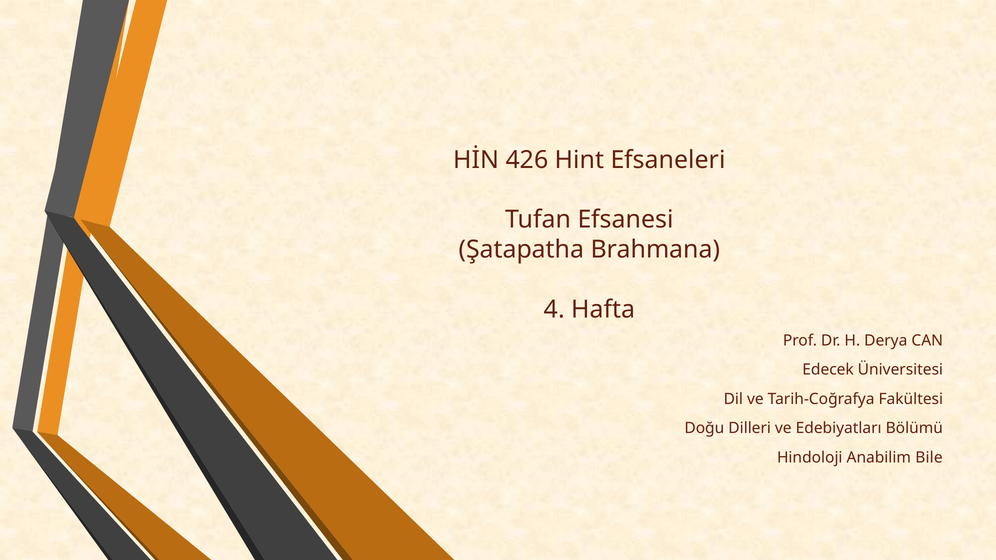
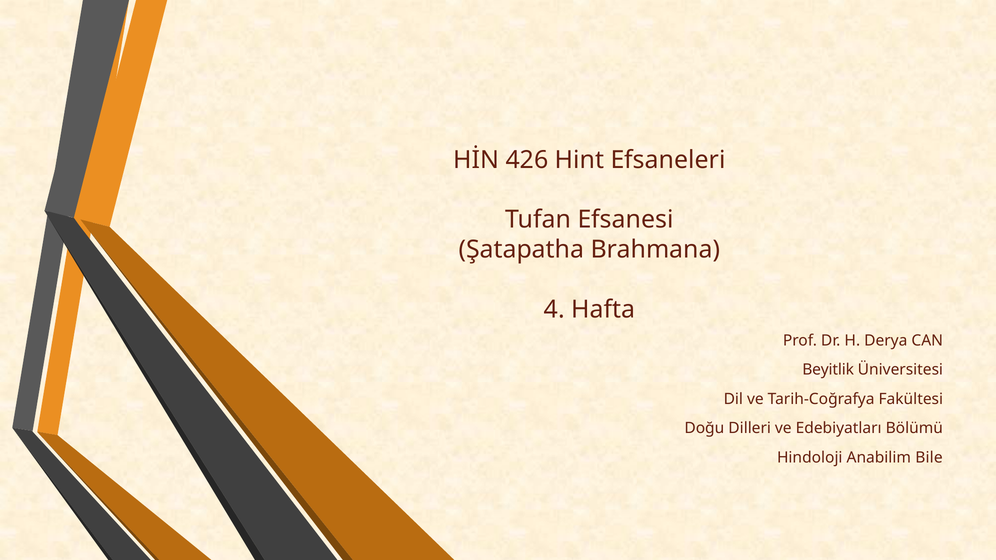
Edecek: Edecek -> Beyitlik
